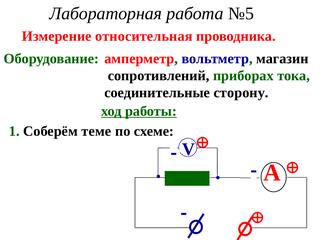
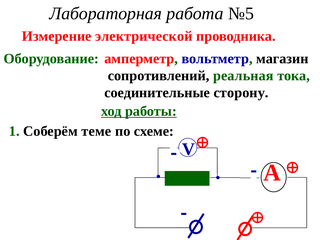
относительная: относительная -> электрической
приборах: приборах -> реальная
